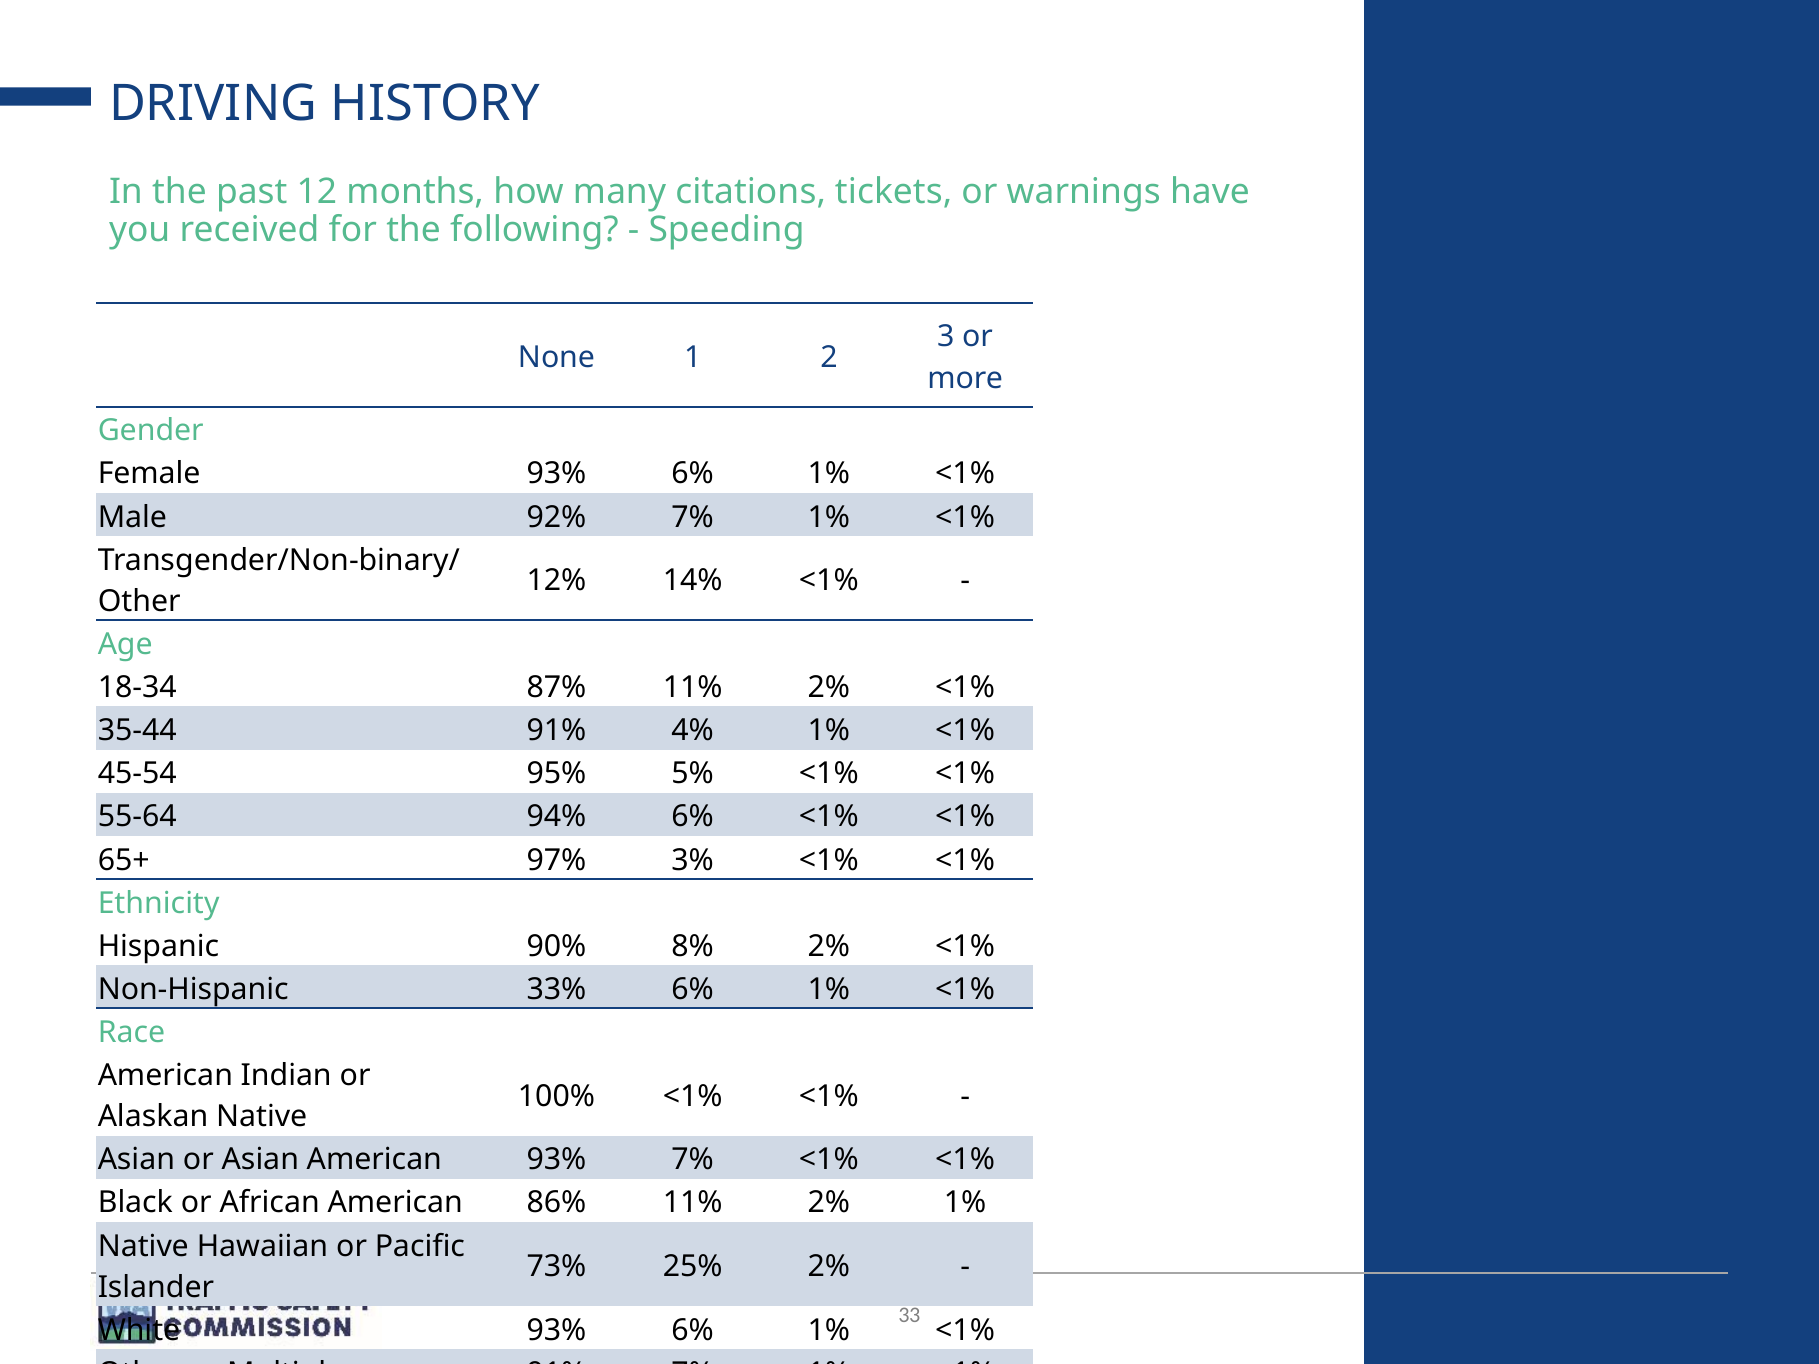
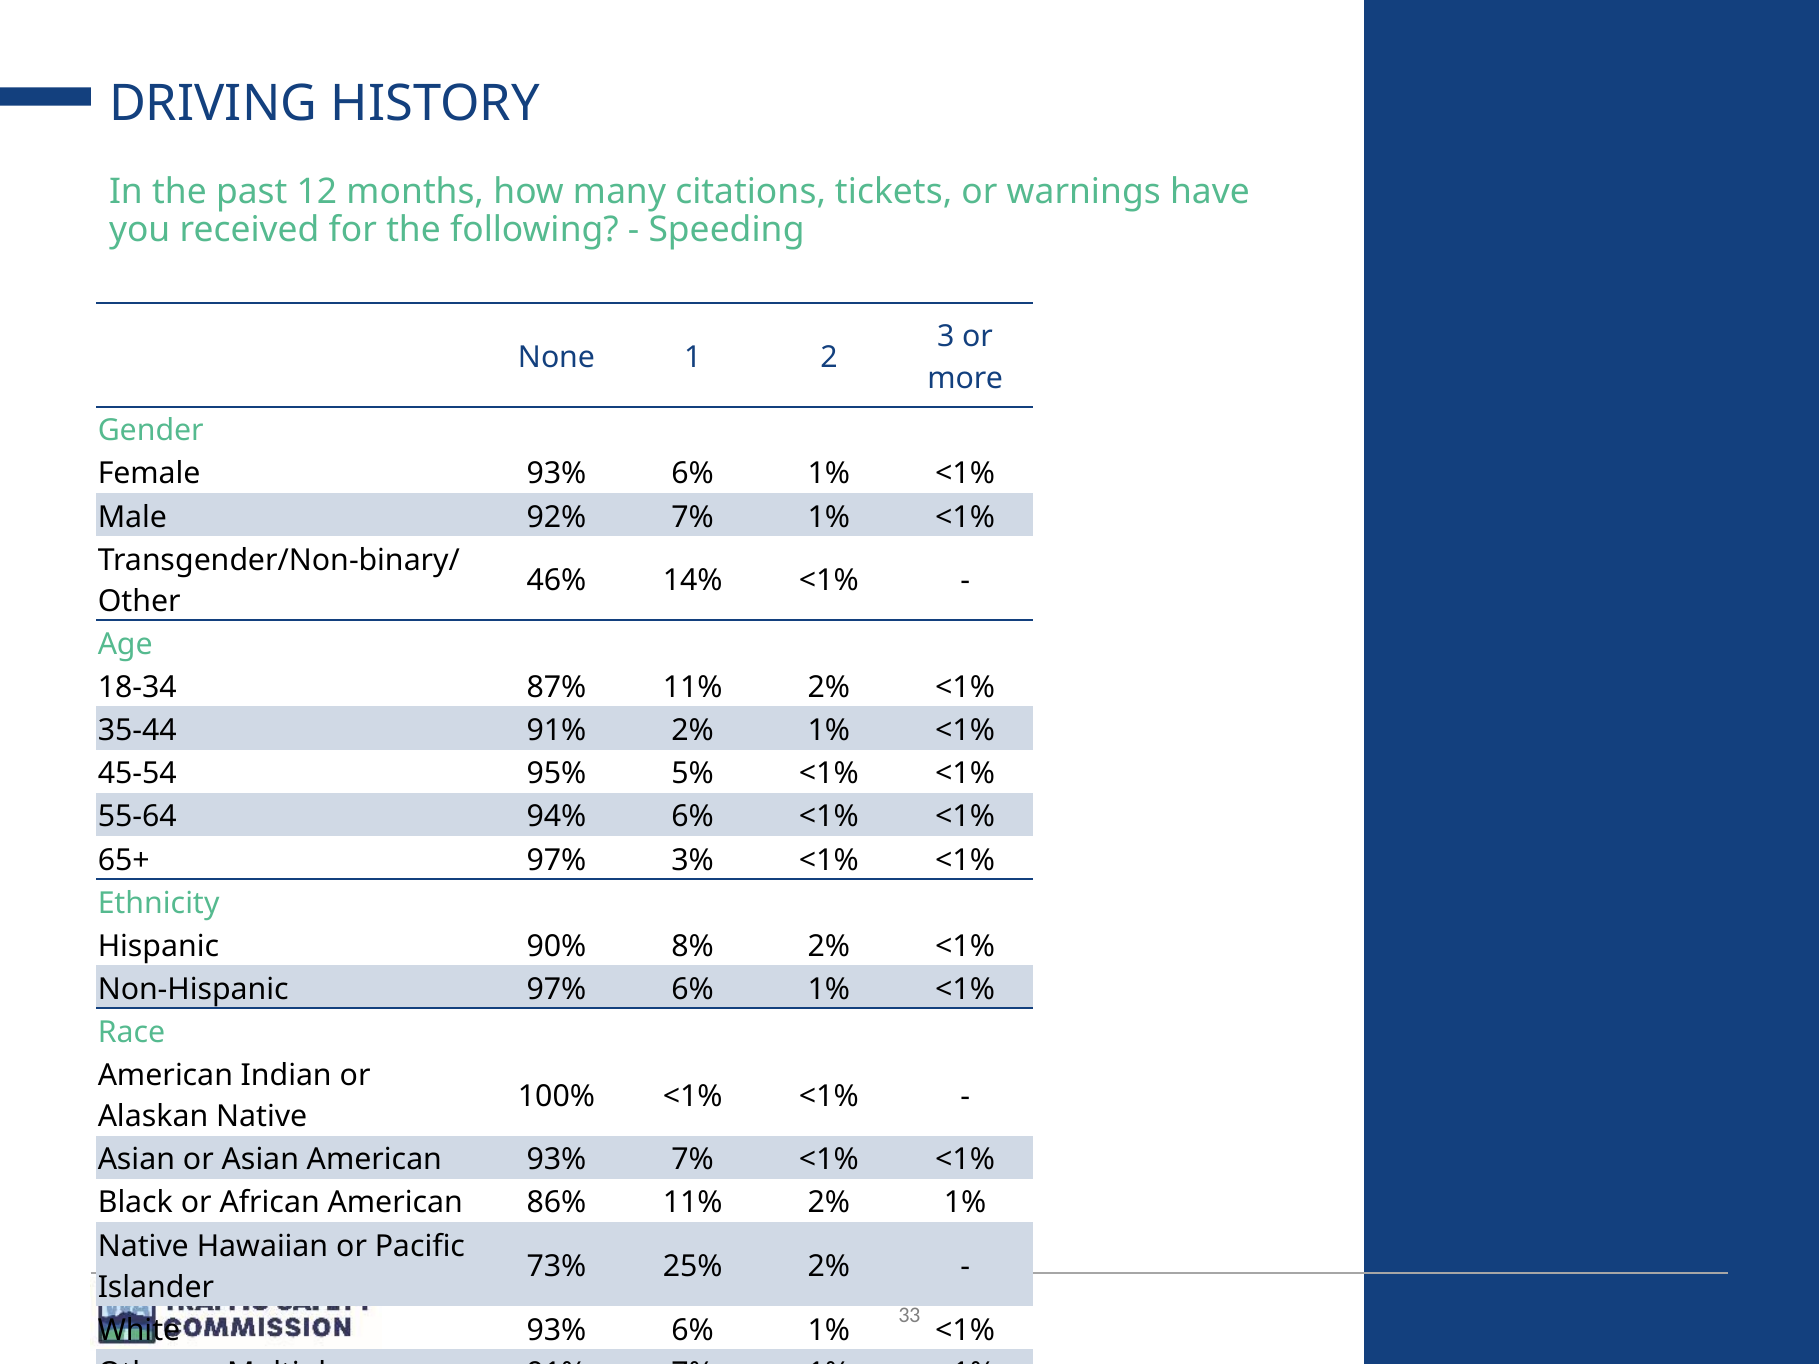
12%: 12% -> 46%
91% 4%: 4% -> 2%
Non-Hispanic 33%: 33% -> 97%
